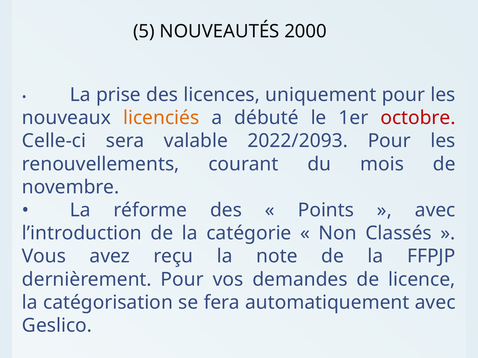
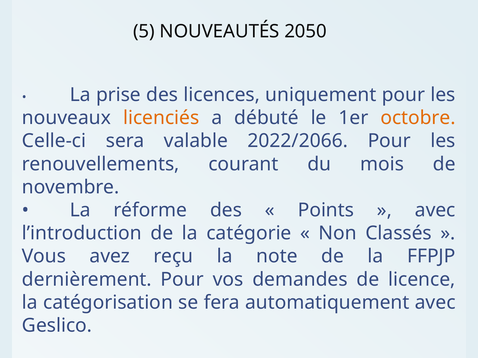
2000: 2000 -> 2050
octobre colour: red -> orange
2022/2093: 2022/2093 -> 2022/2066
